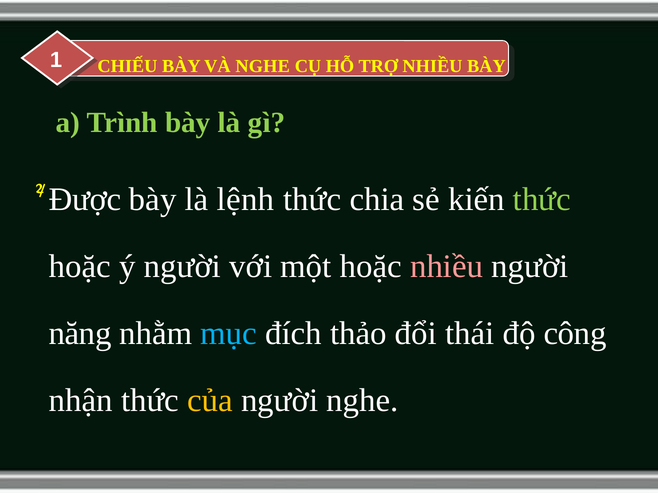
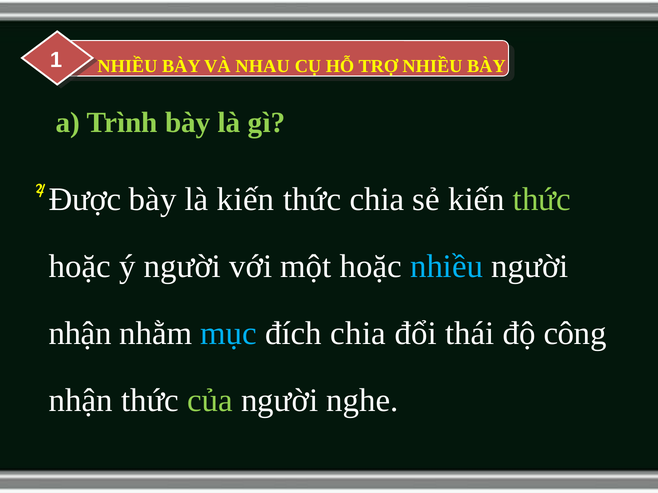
CHIẾU at (127, 66): CHIẾU -> NHIỀU
VÀ NGHE: NGHE -> NHAU
là lệnh: lệnh -> kiến
nhiều at (447, 267) colour: pink -> light blue
năng at (80, 334): năng -> nhận
đích thảo: thảo -> chia
của colour: yellow -> light green
